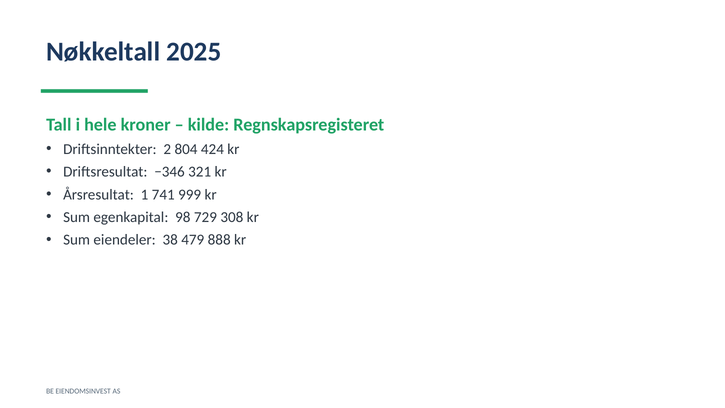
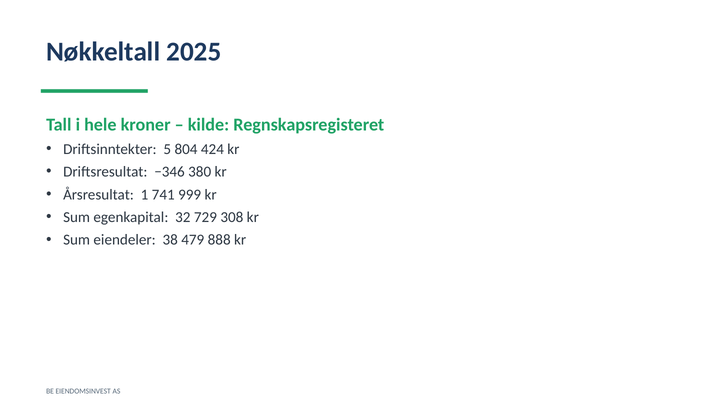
2: 2 -> 5
321: 321 -> 380
98: 98 -> 32
